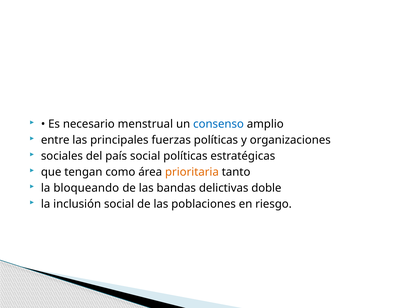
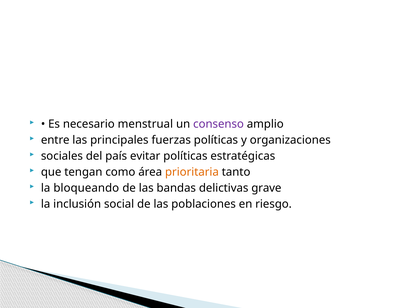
consenso colour: blue -> purple
país social: social -> evitar
doble: doble -> grave
